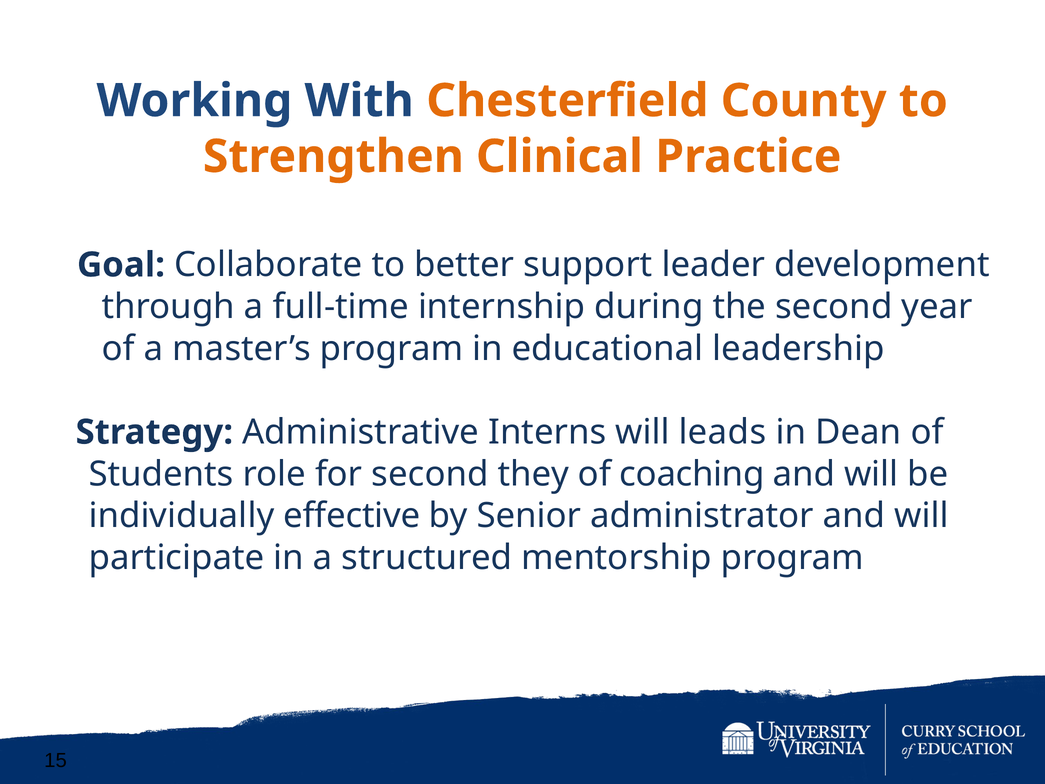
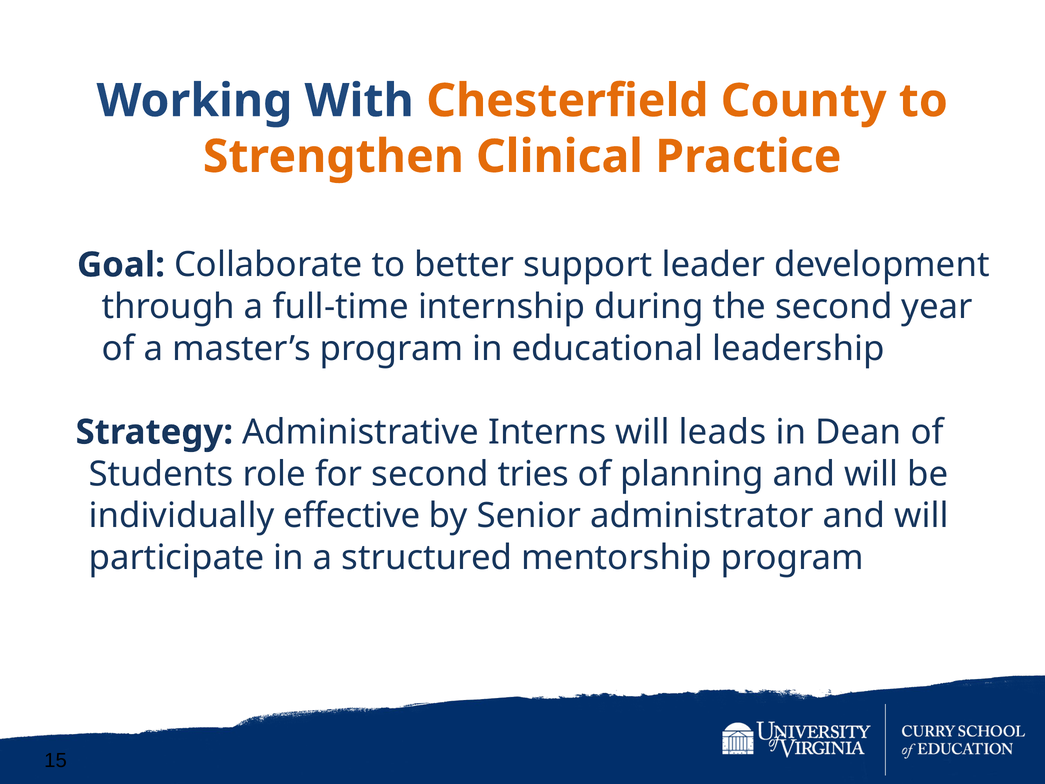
they: they -> tries
coaching: coaching -> planning
